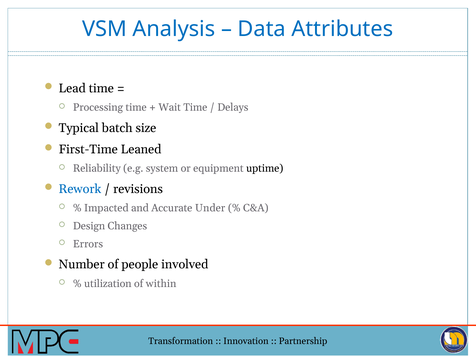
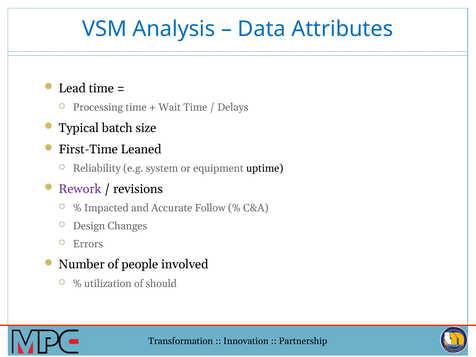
Rework colour: blue -> purple
Under: Under -> Follow
within: within -> should
